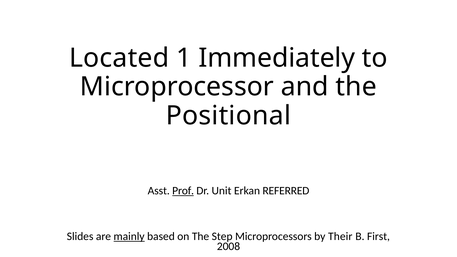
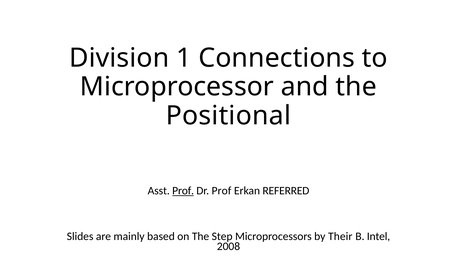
Located: Located -> Division
Immediately: Immediately -> Connections
Dr Unit: Unit -> Prof
mainly underline: present -> none
First: First -> Intel
